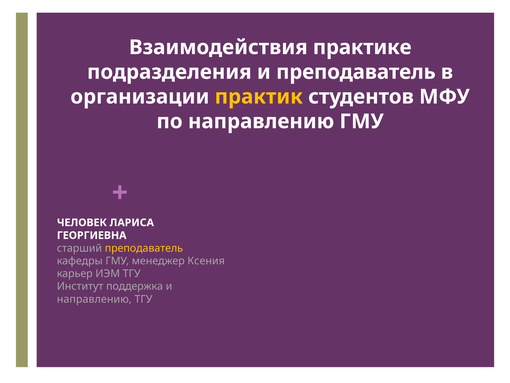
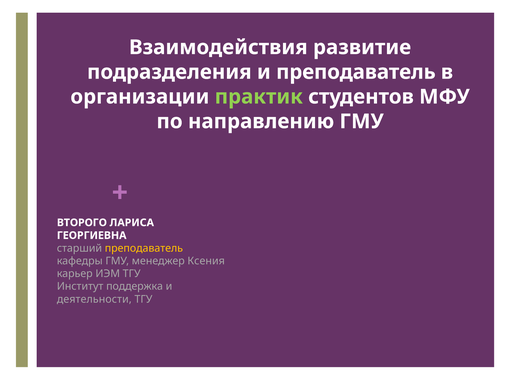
практике: практике -> развитие
практик colour: yellow -> light green
ЧЕЛОВЕК: ЧЕЛОВЕК -> ВТОРОГО
направлению at (94, 299): направлению -> деятельности
